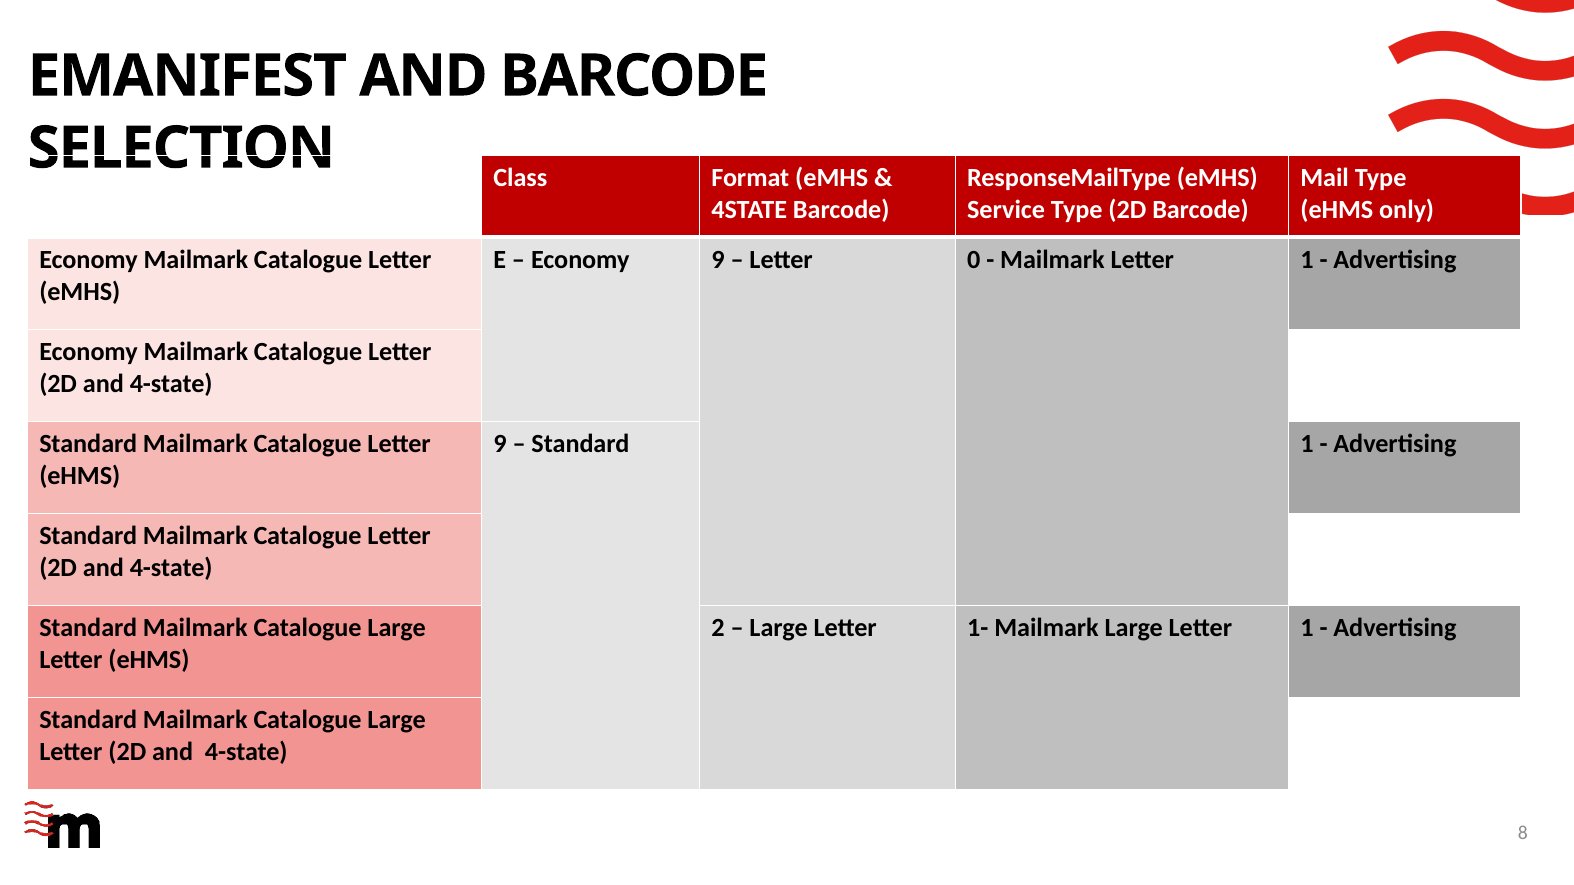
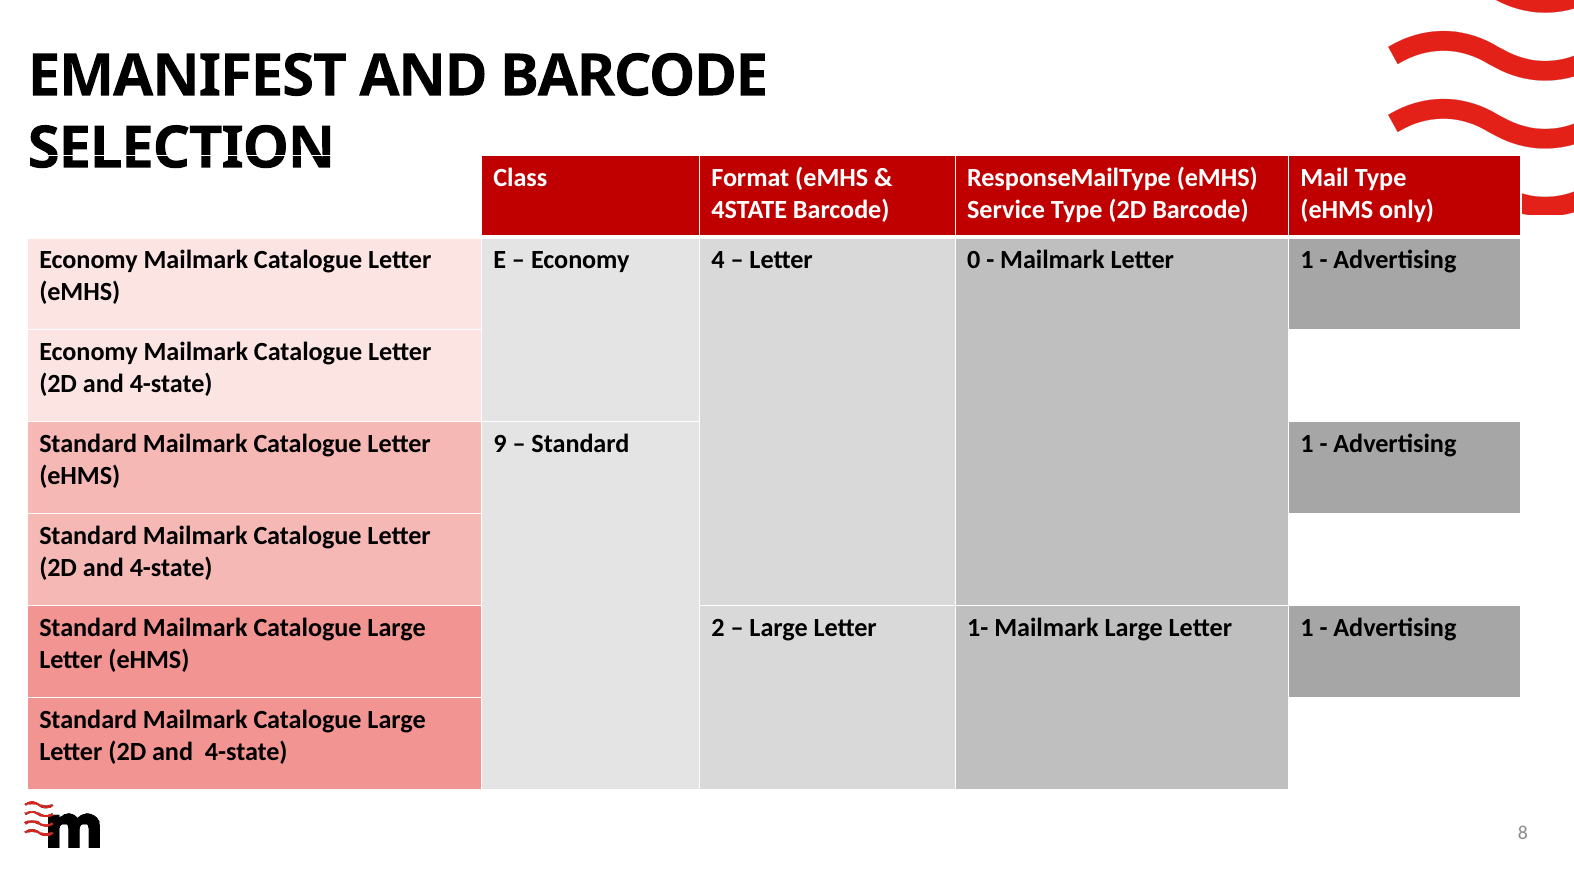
Economy 9: 9 -> 4
